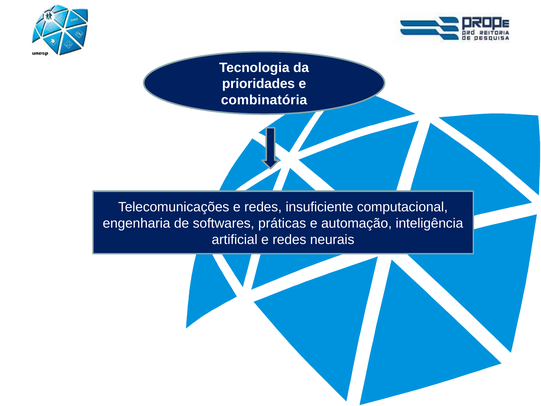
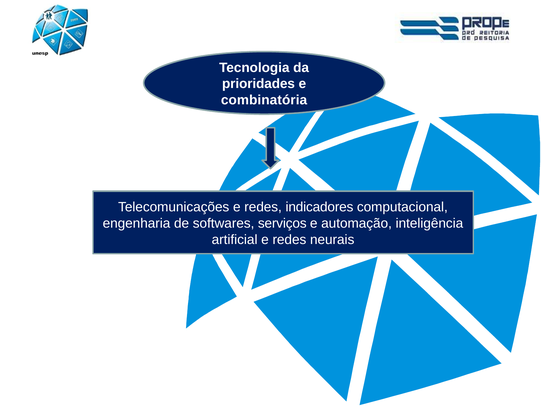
insuficiente: insuficiente -> indicadores
práticas: práticas -> serviços
